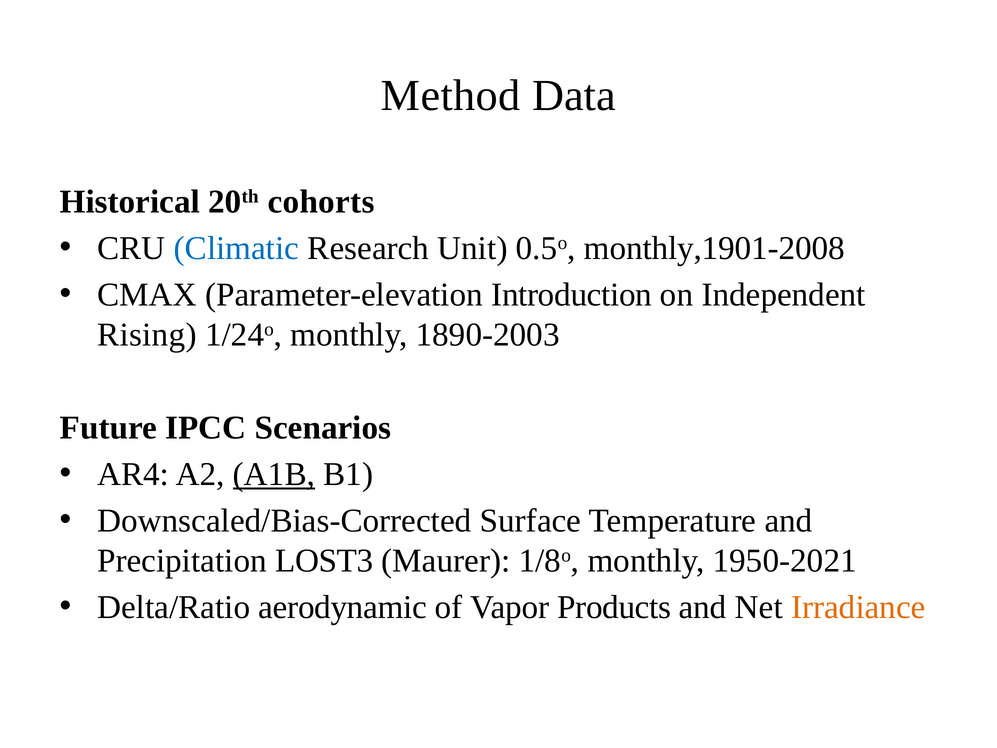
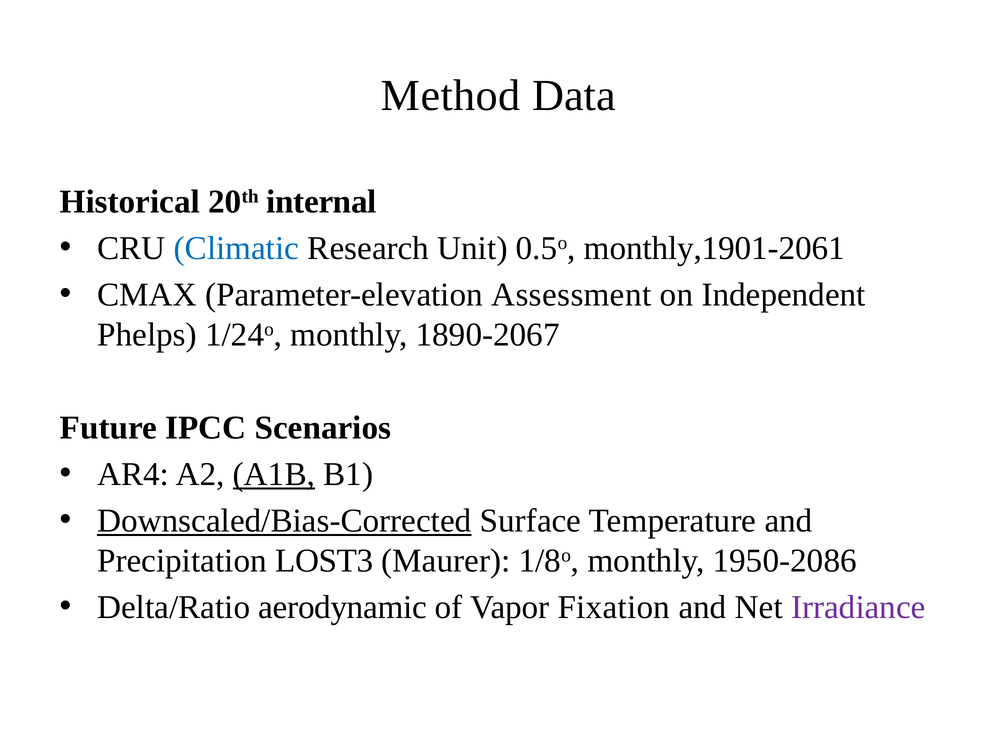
cohorts: cohorts -> internal
monthly,1901-2008: monthly,1901-2008 -> monthly,1901-2061
Introduction: Introduction -> Assessment
Rising: Rising -> Phelps
1890-2003: 1890-2003 -> 1890-2067
Downscaled/Bias-Corrected underline: none -> present
1950-2021: 1950-2021 -> 1950-2086
Products: Products -> Fixation
Irradiance colour: orange -> purple
